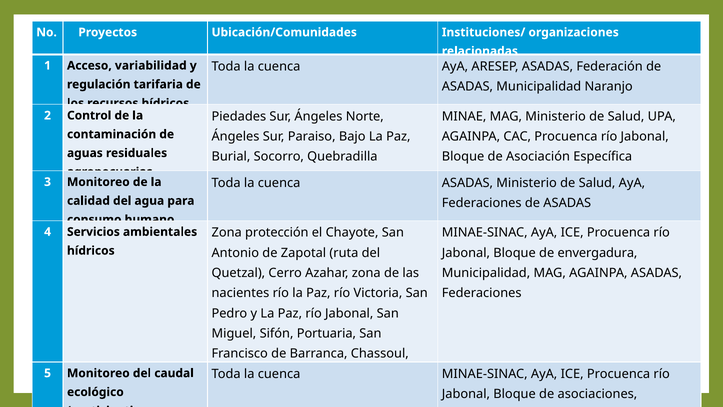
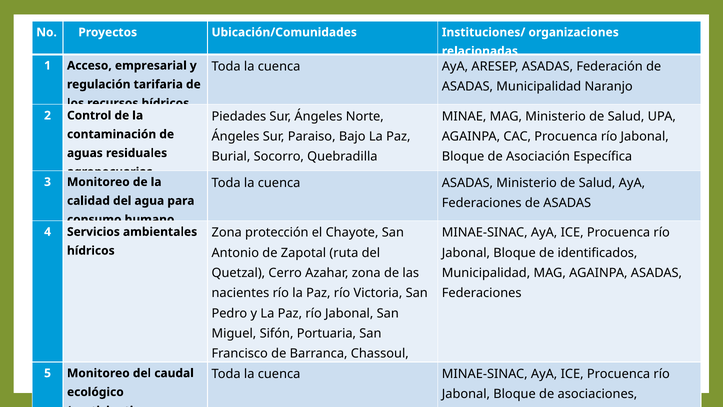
variabilidad: variabilidad -> empresarial
envergadura: envergadura -> identificados
